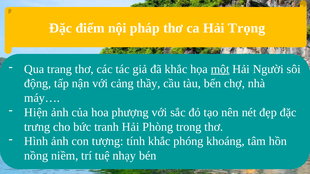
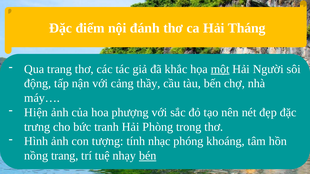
pháp: pháp -> đánh
Trọng: Trọng -> Tháng
tính khắc: khắc -> nhạc
nồng niềm: niềm -> trang
bén underline: none -> present
